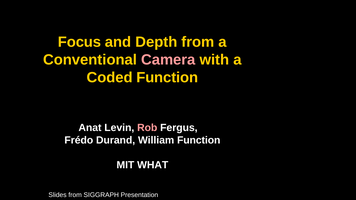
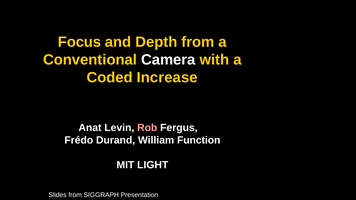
Camera colour: pink -> white
Coded Function: Function -> Increase
WHAT: WHAT -> LIGHT
